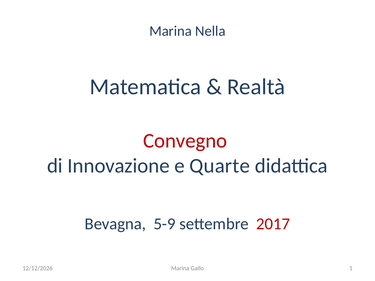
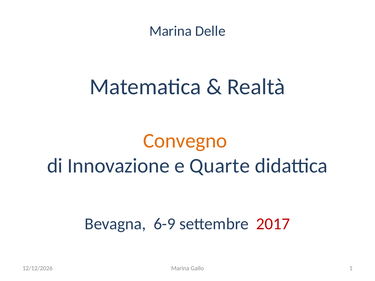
Nella: Nella -> Delle
Convegno colour: red -> orange
5-9: 5-9 -> 6-9
